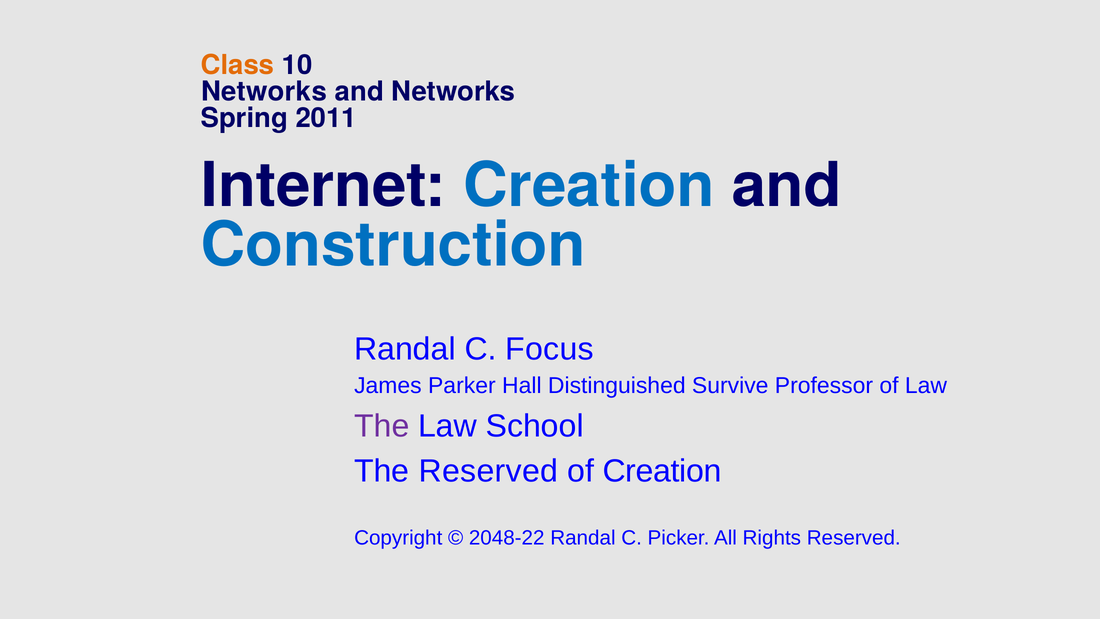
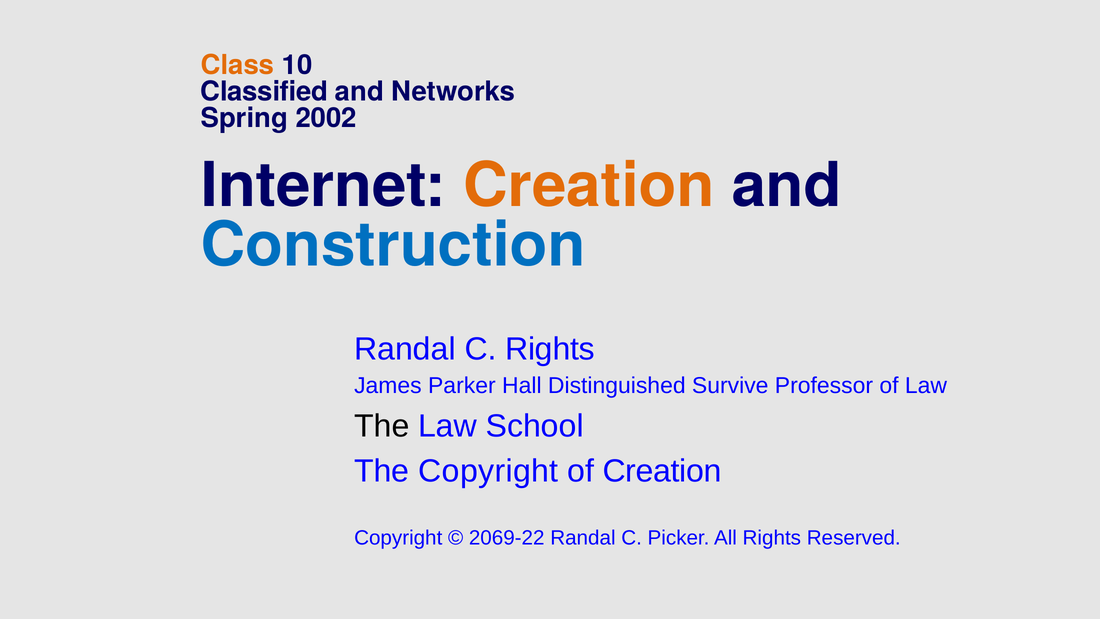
Networks at (264, 92): Networks -> Classified
2011: 2011 -> 2002
Creation at (589, 186) colour: blue -> orange
C Focus: Focus -> Rights
The at (382, 426) colour: purple -> black
The Reserved: Reserved -> Copyright
2048-22: 2048-22 -> 2069-22
